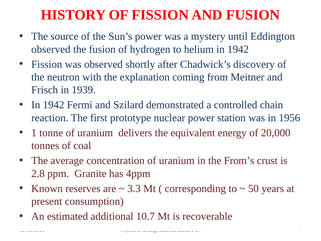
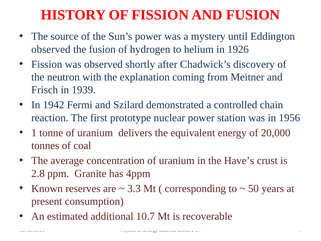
helium in 1942: 1942 -> 1926
From’s: From’s -> Have’s
